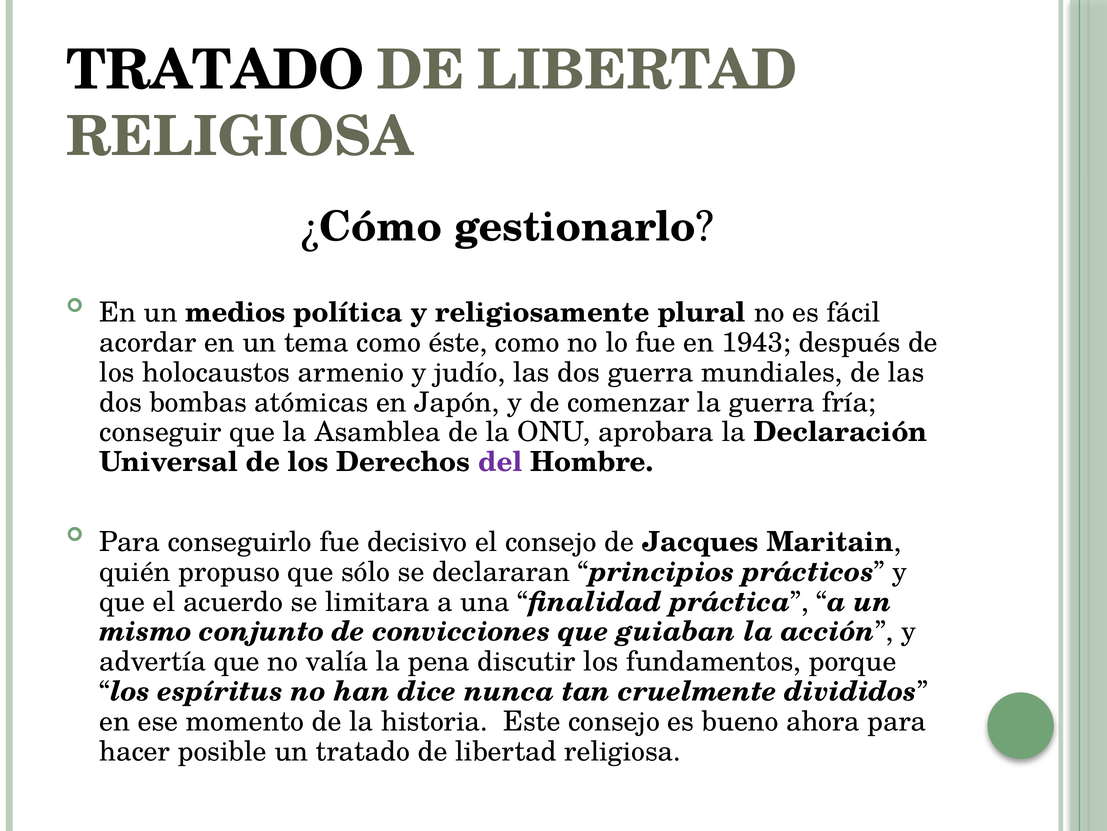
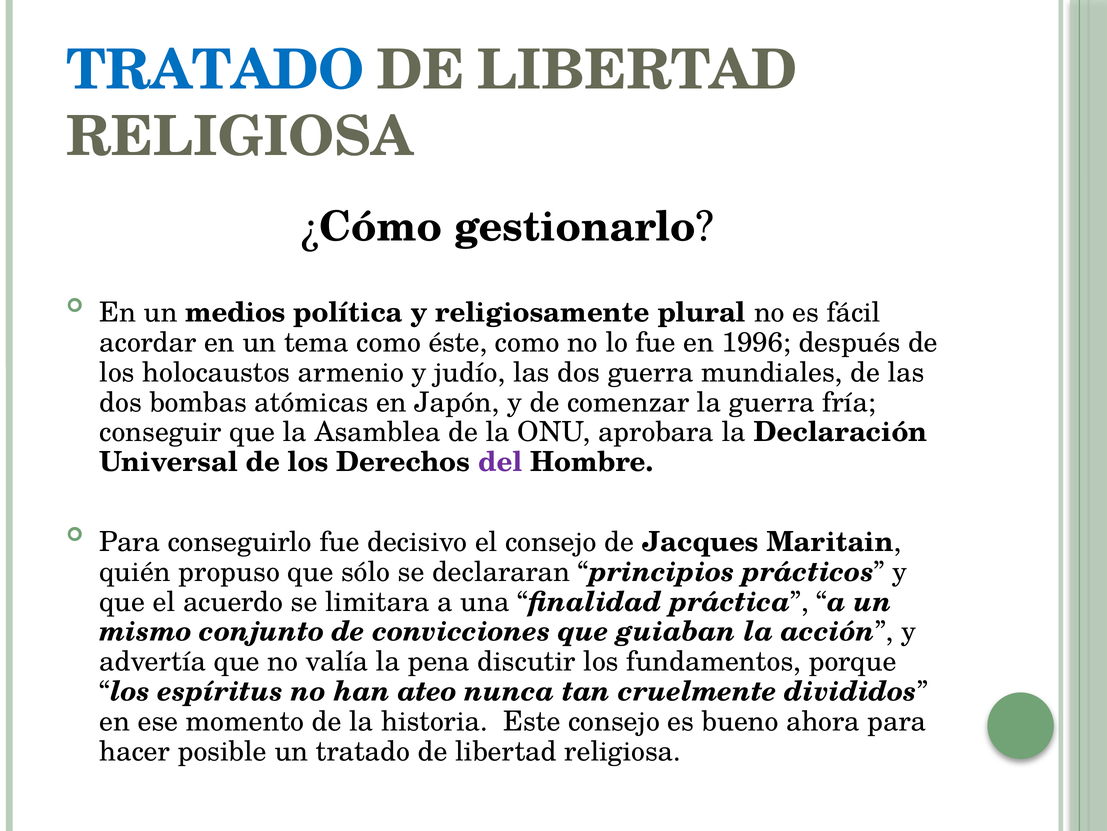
TRATADO at (215, 70) colour: black -> blue
1943: 1943 -> 1996
dice: dice -> ateo
